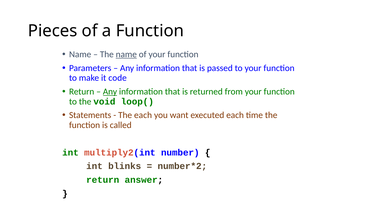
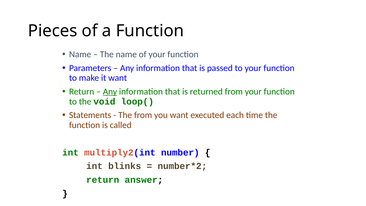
name at (126, 54) underline: present -> none
it code: code -> want
The each: each -> from
